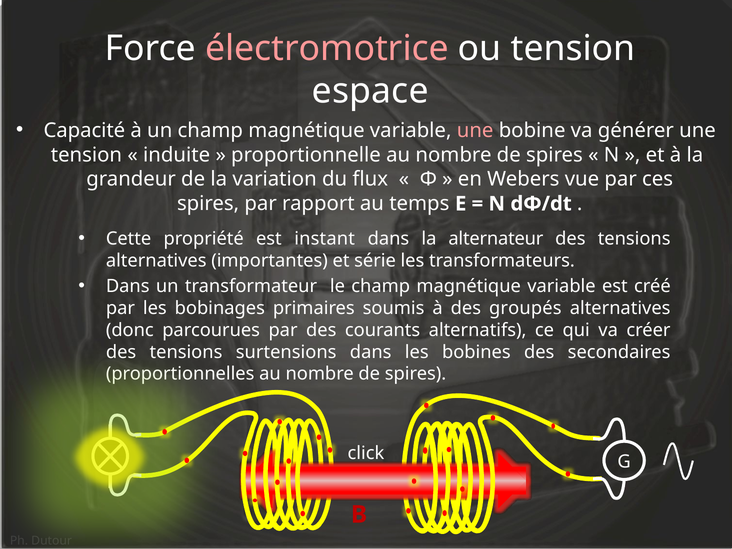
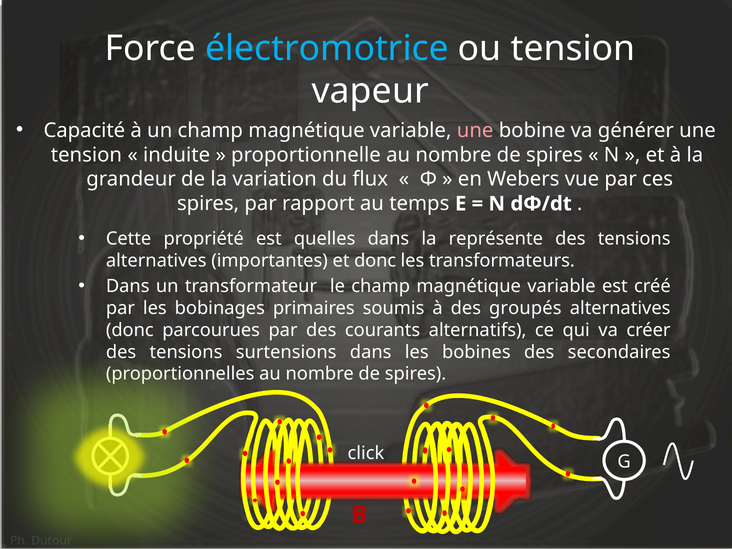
électromotrice colour: pink -> light blue
espace: espace -> vapeur
instant: instant -> quelles
alternateur: alternateur -> représente
et série: série -> donc
